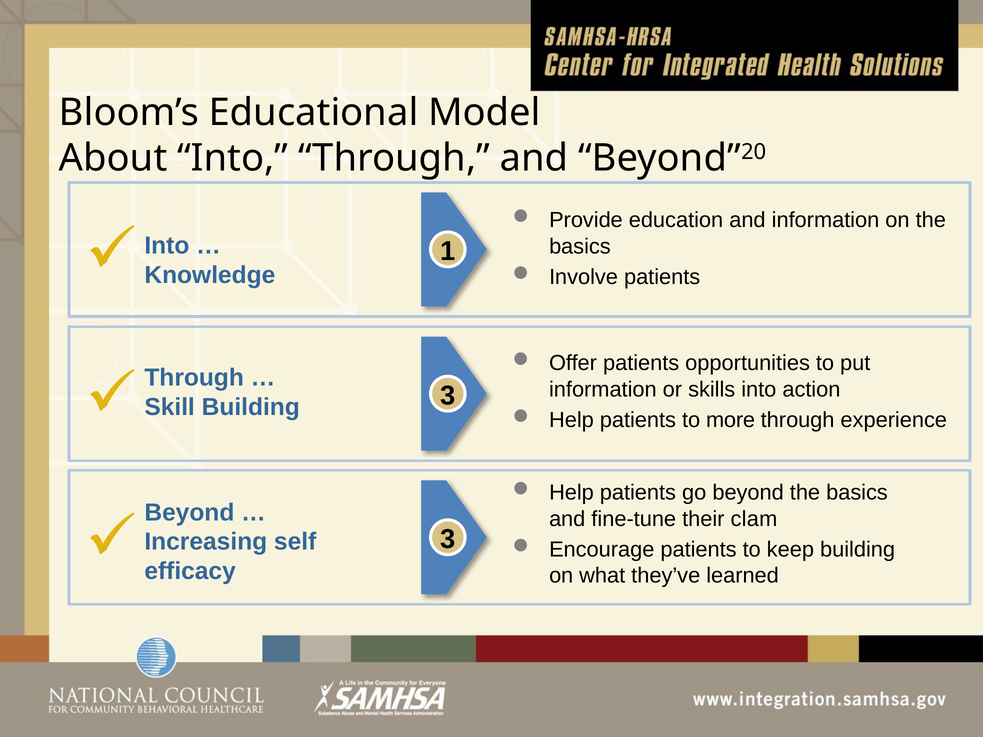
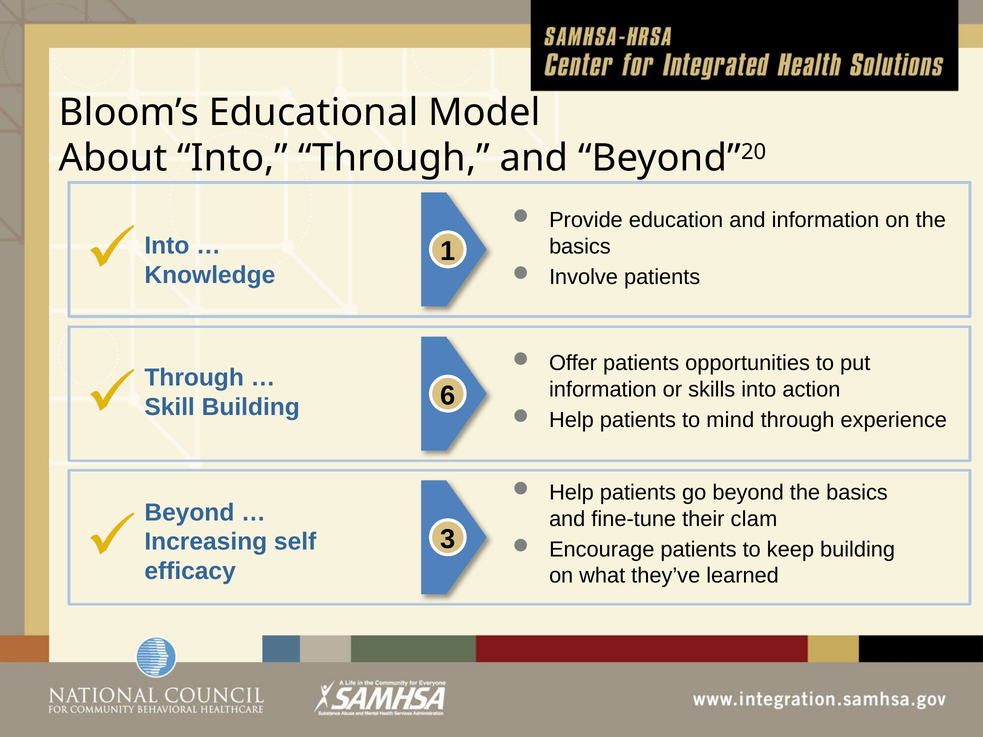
Building 3: 3 -> 6
more: more -> mind
